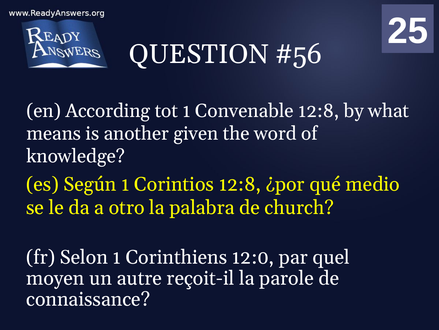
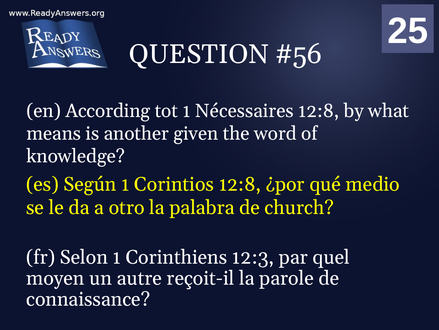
Convenable: Convenable -> Nécessaires
12:0: 12:0 -> 12:3
